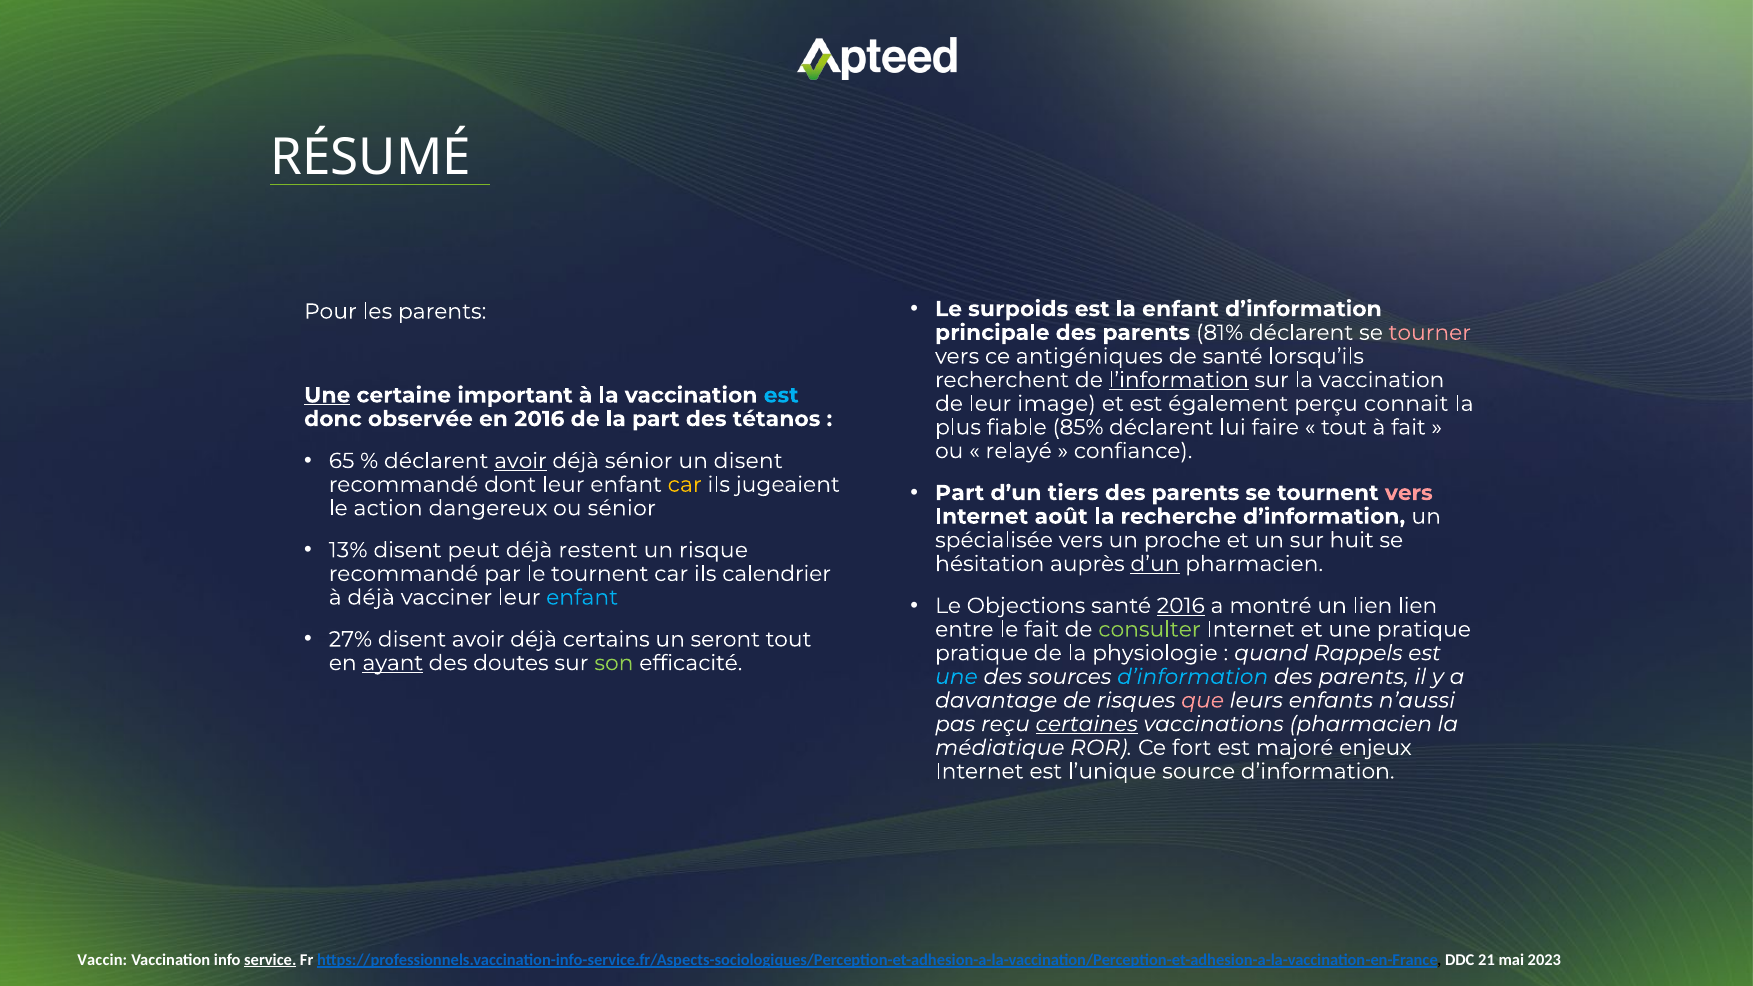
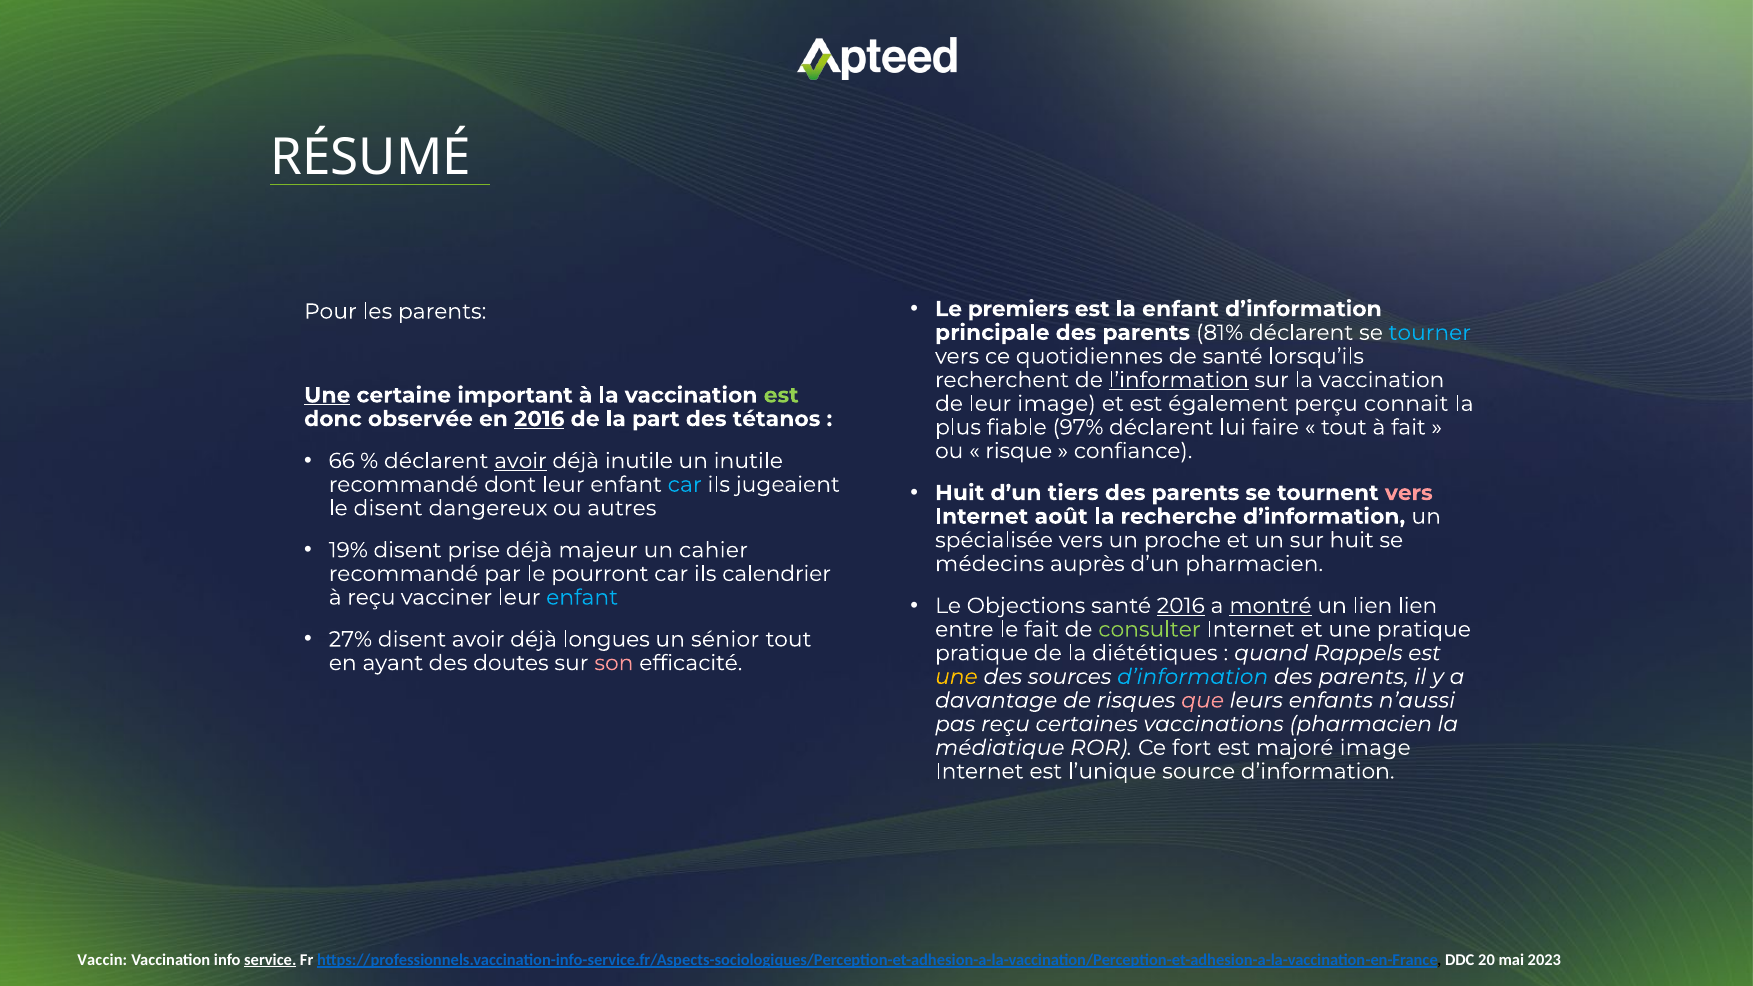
surpoids: surpoids -> premiers
tourner colour: pink -> light blue
antigéniques: antigéniques -> quotidiennes
est at (781, 395) colour: light blue -> light green
2016 at (539, 419) underline: none -> present
85%: 85% -> 97%
relayé: relayé -> risque
65: 65 -> 66
déjà sénior: sénior -> inutile
un disent: disent -> inutile
car at (685, 485) colour: yellow -> light blue
Part at (960, 493): Part -> Huit
le action: action -> disent
ou sénior: sénior -> autres
13%: 13% -> 19%
peut: peut -> prise
restent: restent -> majeur
risque: risque -> cahier
hésitation: hésitation -> médecins
d’un at (1155, 564) underline: present -> none
le tournent: tournent -> pourront
à déjà: déjà -> reçu
montré underline: none -> present
certains: certains -> longues
seront: seront -> sénior
physiologie: physiologie -> diététiques
ayant underline: present -> none
son colour: light green -> pink
une at (956, 677) colour: light blue -> yellow
certaines underline: present -> none
majoré enjeux: enjeux -> image
21: 21 -> 20
